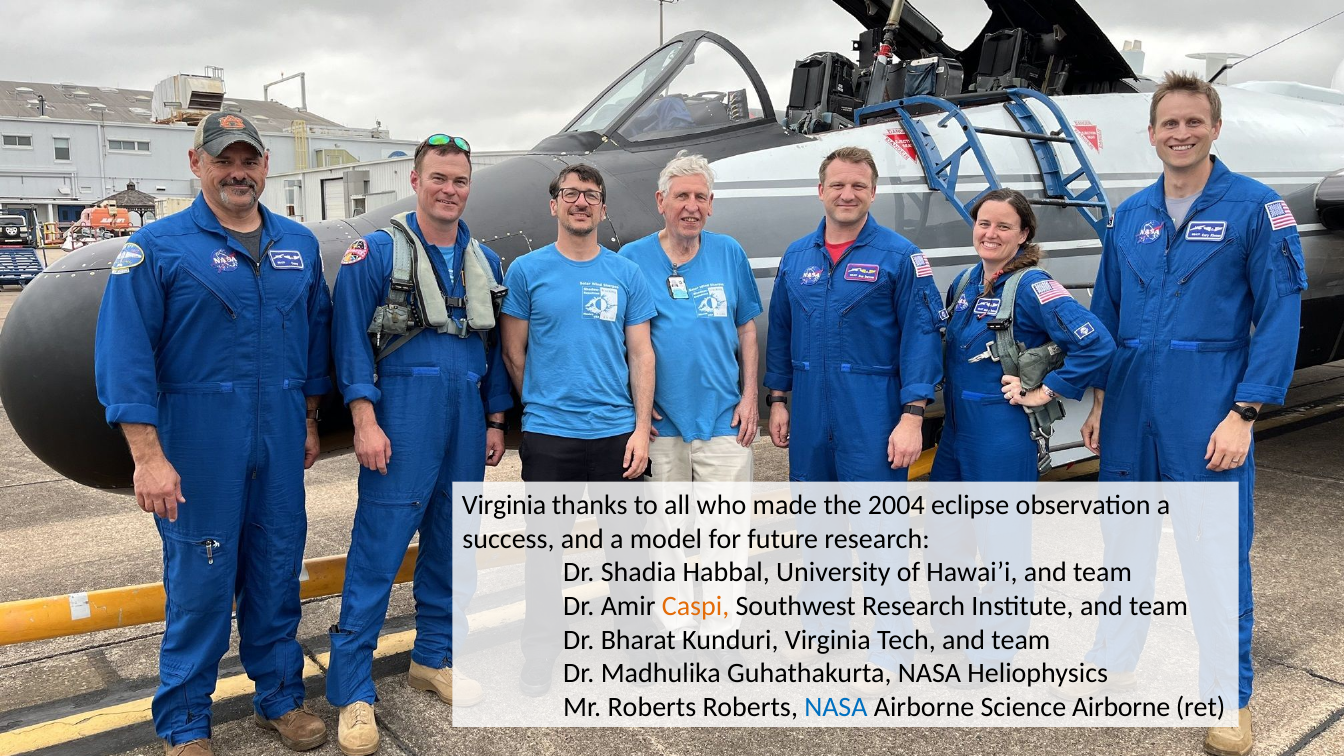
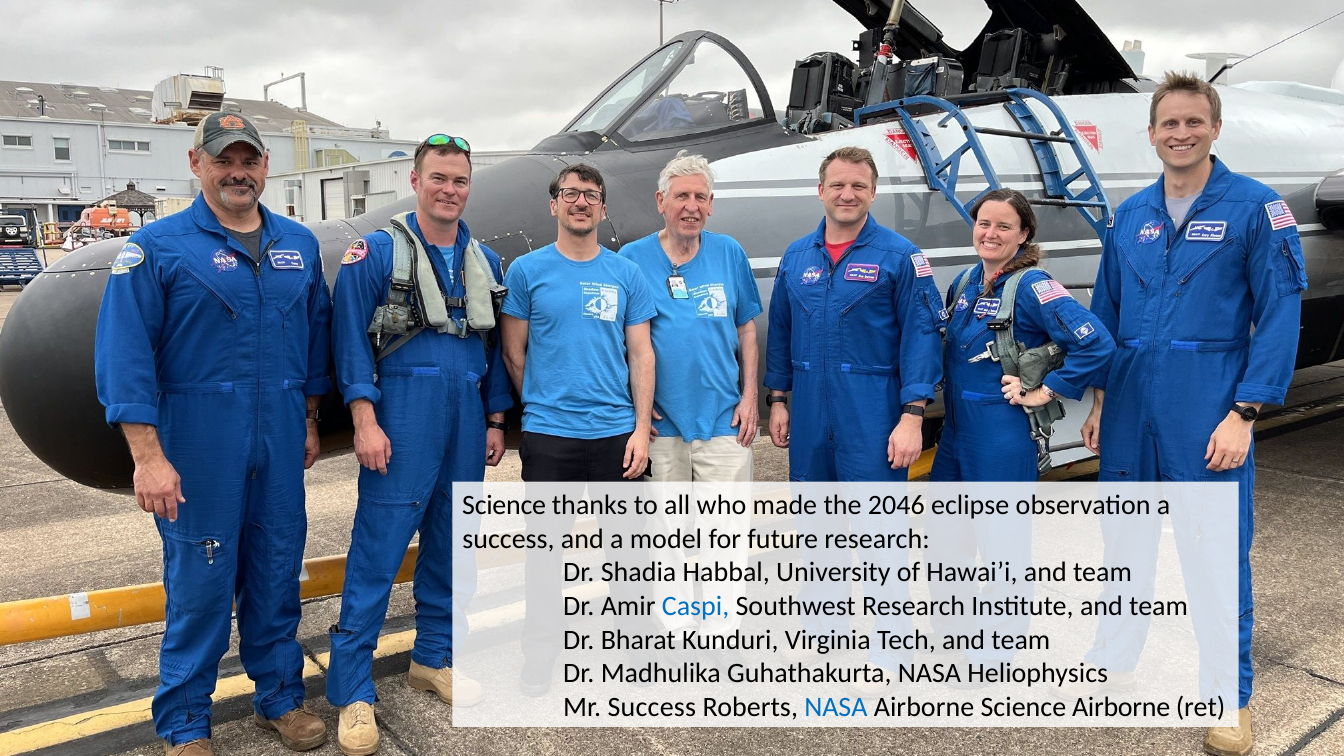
Virginia at (504, 505): Virginia -> Science
2004: 2004 -> 2046
Caspi colour: orange -> blue
Mr Roberts: Roberts -> Success
